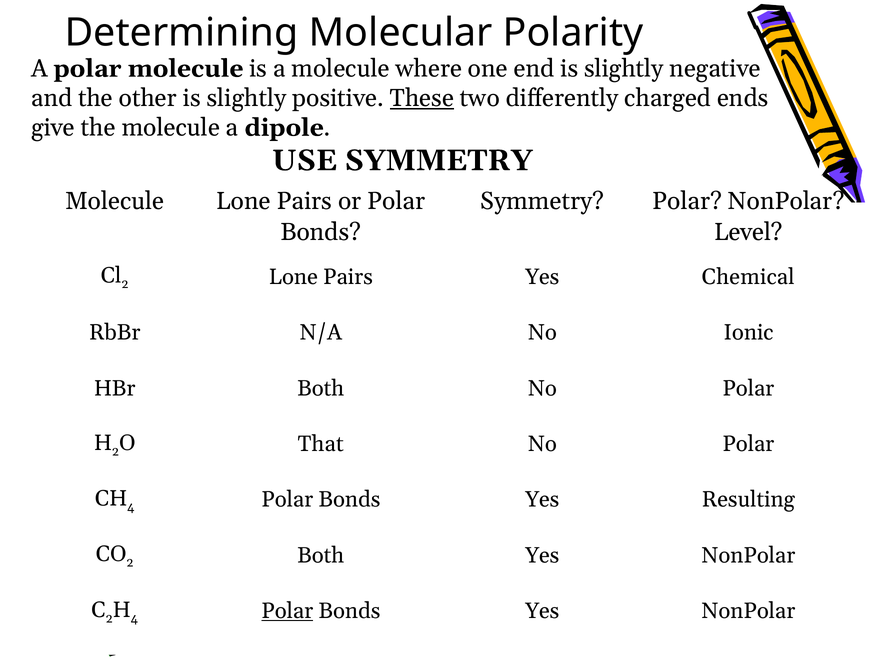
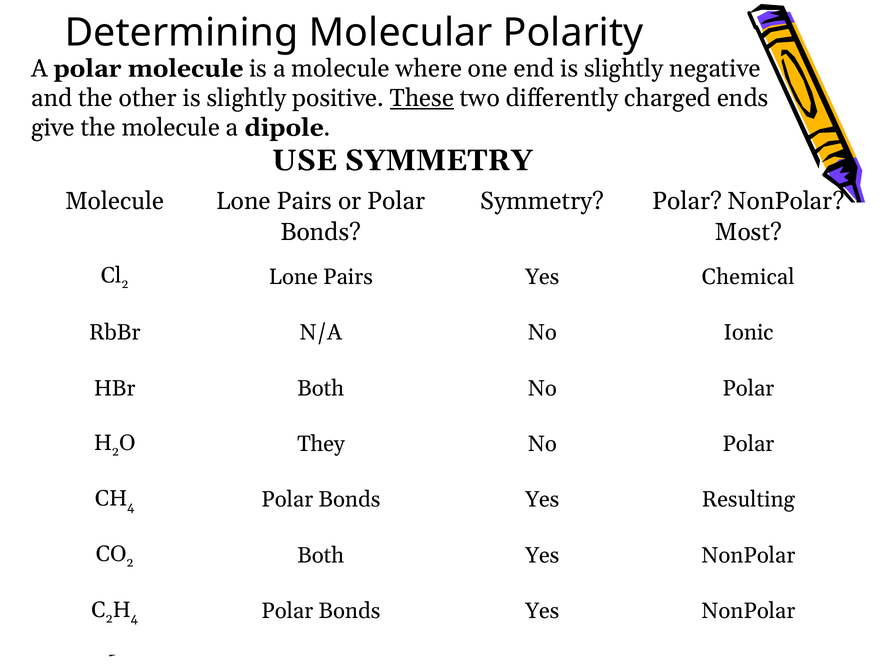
Level: Level -> Most
That: That -> They
Polar at (287, 611) underline: present -> none
